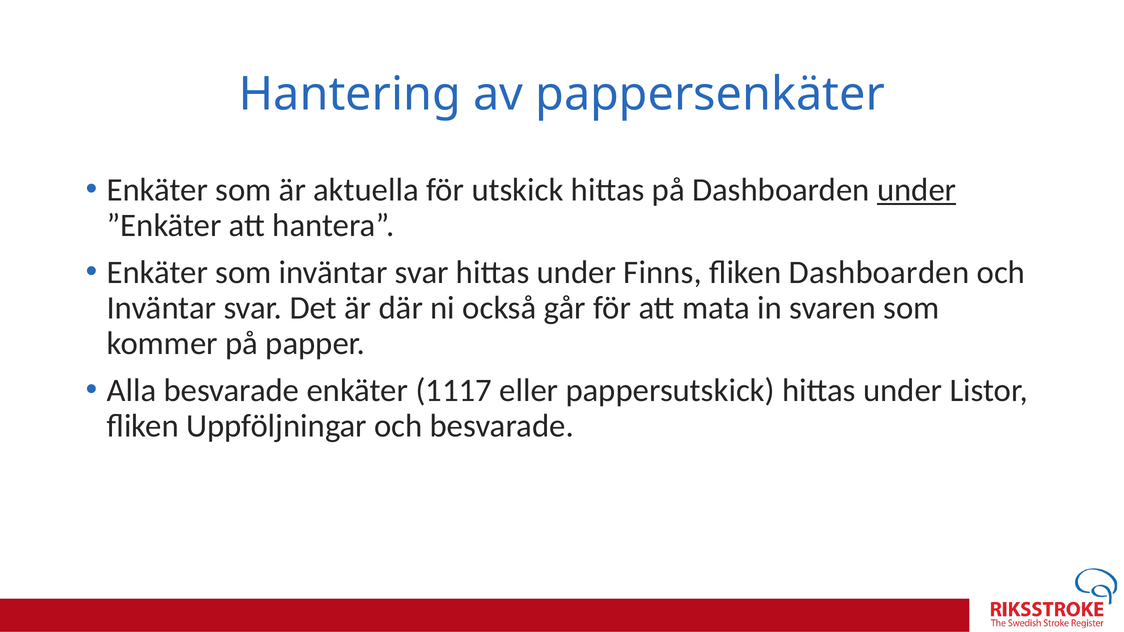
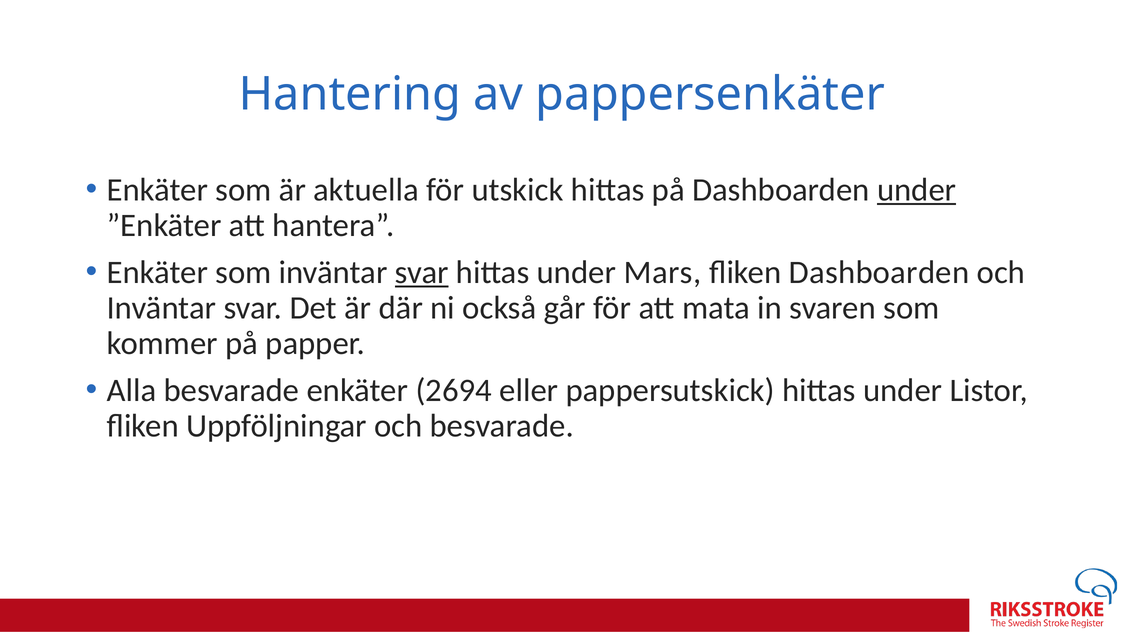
svar at (422, 273) underline: none -> present
Finns: Finns -> Mars
1117: 1117 -> 2694
